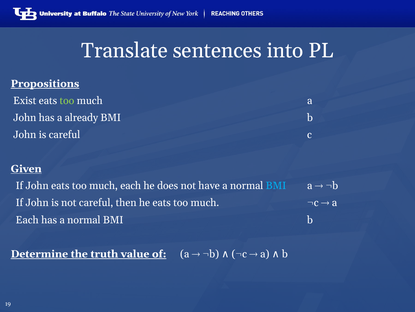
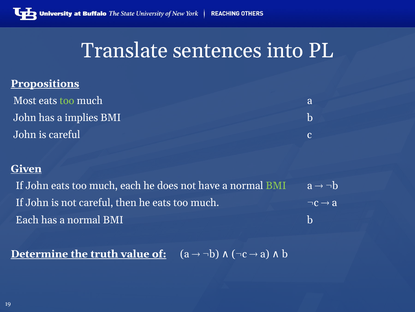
Exist: Exist -> Most
already: already -> implies
BMI at (276, 185) colour: light blue -> light green
